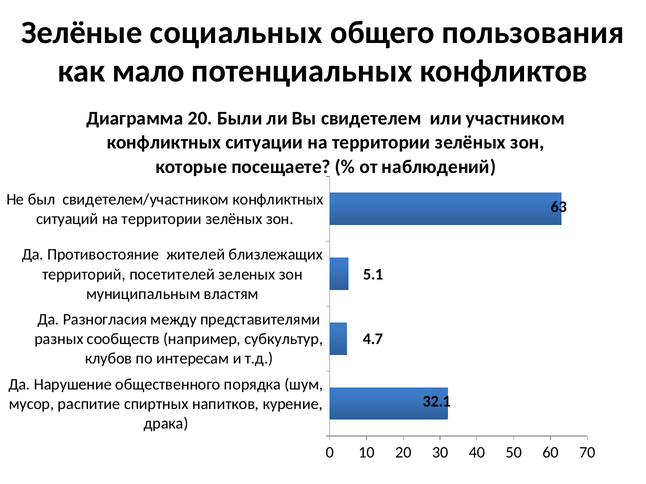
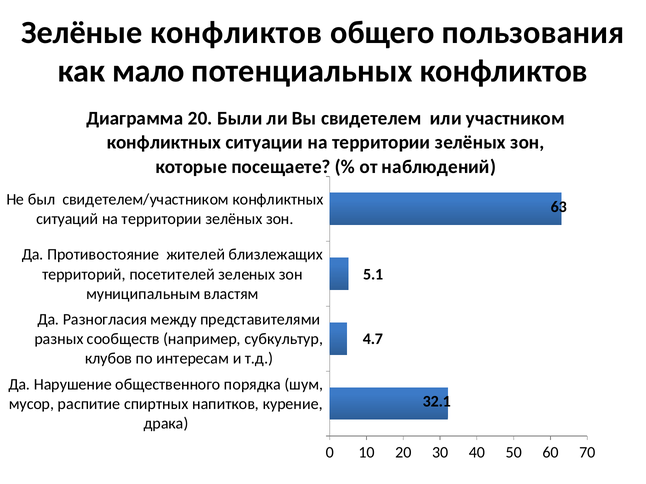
Зелёные социальных: социальных -> конфликтов
